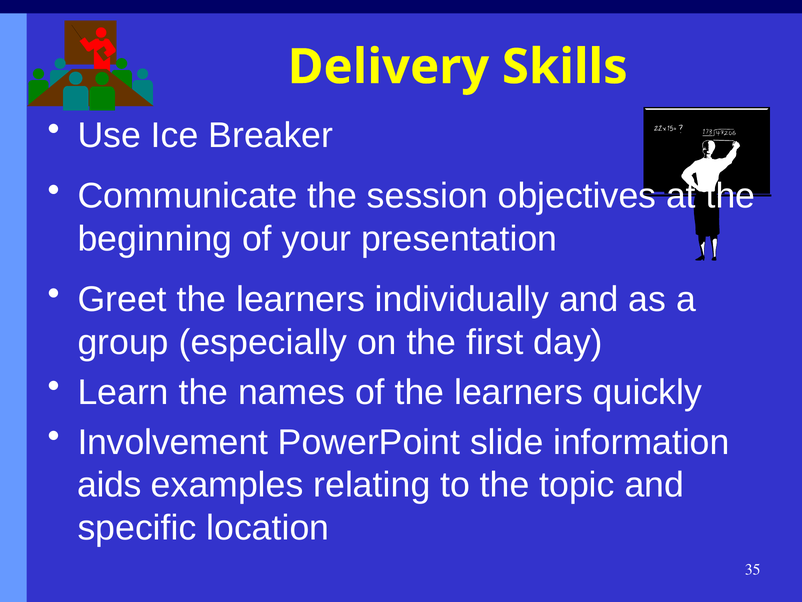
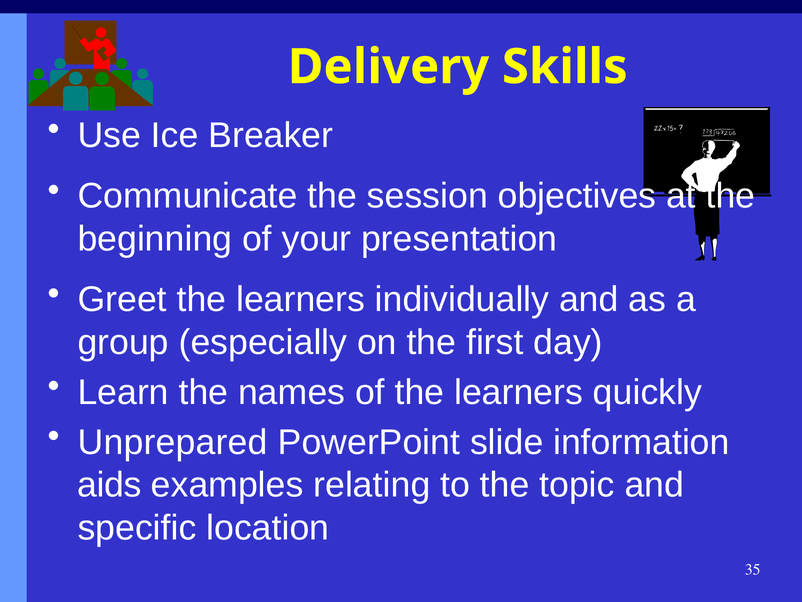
Involvement: Involvement -> Unprepared
